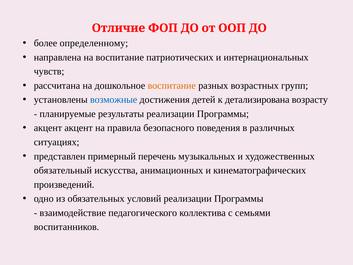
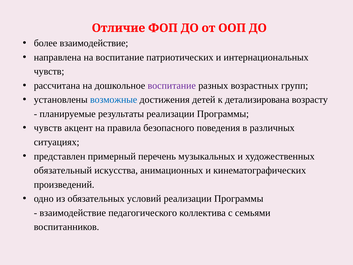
более определенному: определенному -> взаимодействие
воспитание at (172, 86) colour: orange -> purple
акцент at (48, 128): акцент -> чувств
